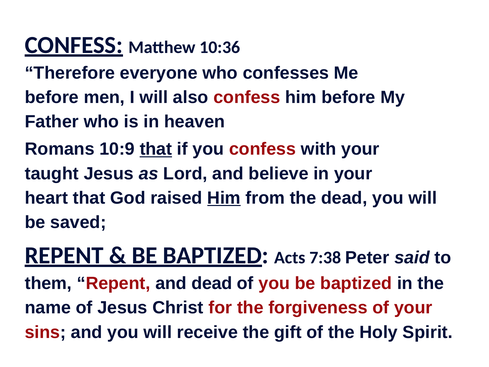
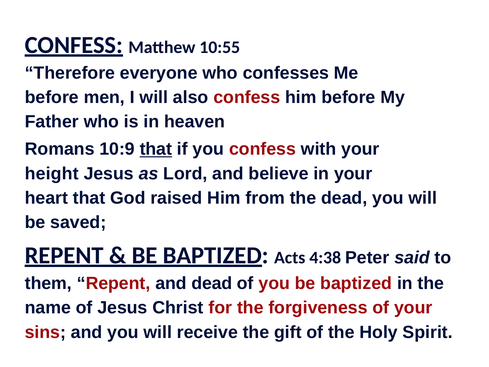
10:36: 10:36 -> 10:55
taught: taught -> height
Him at (224, 198) underline: present -> none
7:38: 7:38 -> 4:38
